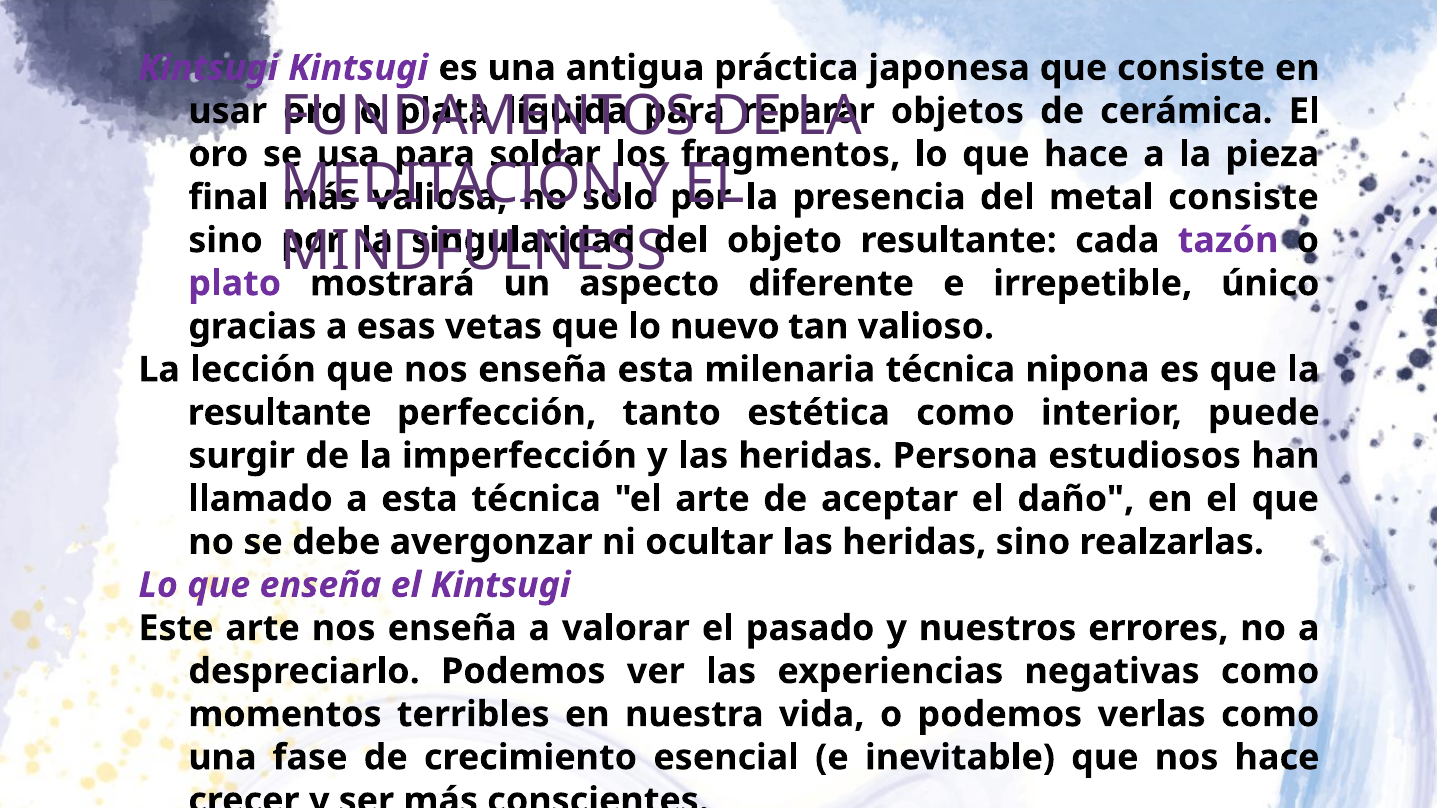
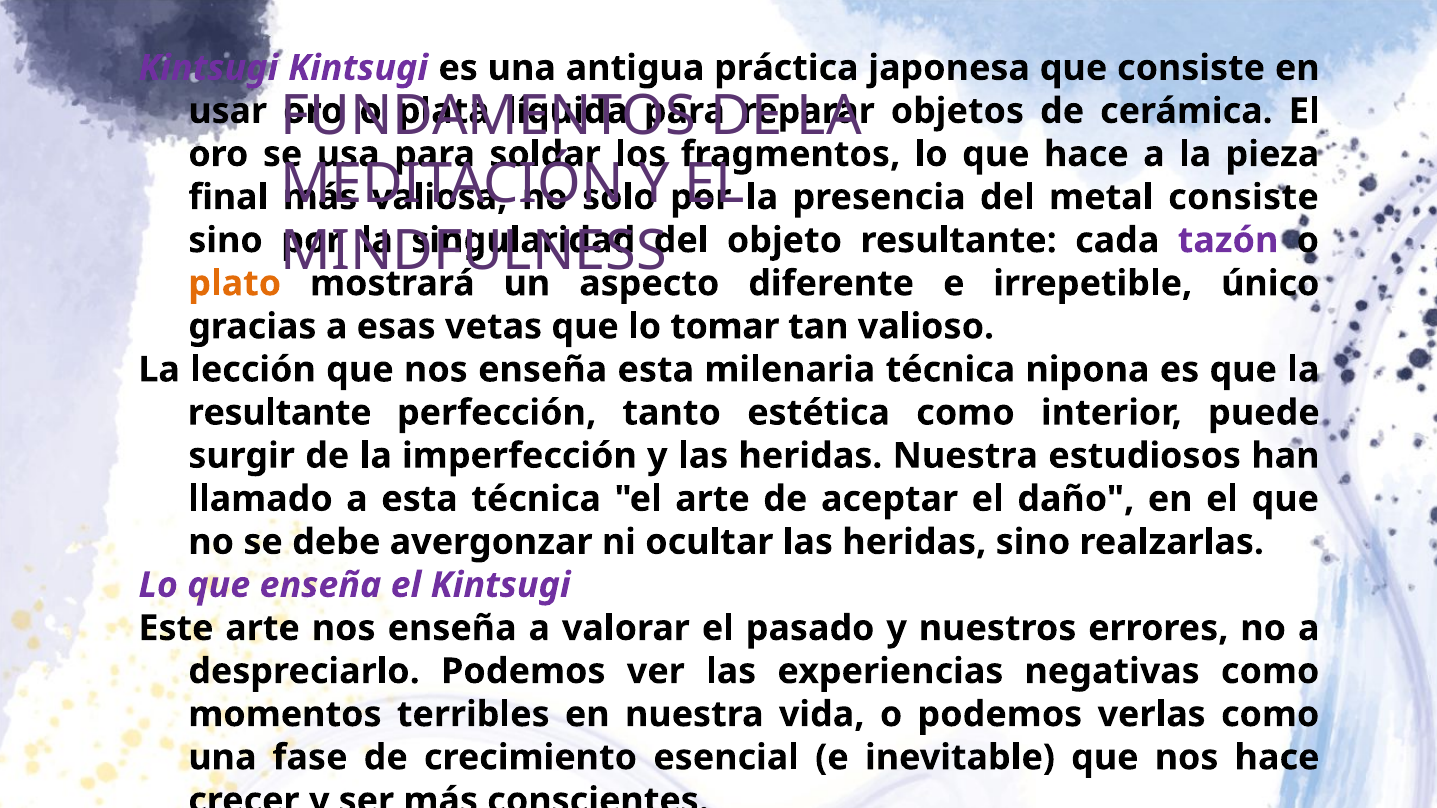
plato colour: purple -> orange
nuevo: nuevo -> tomar
heridas Persona: Persona -> Nuestra
